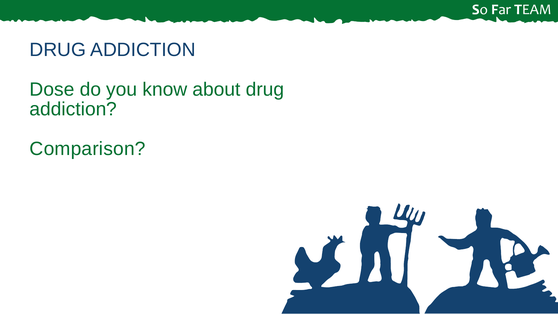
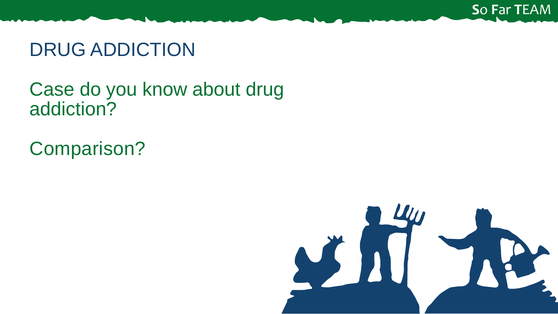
Dose: Dose -> Case
